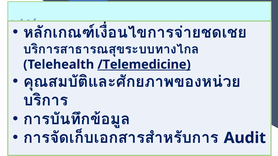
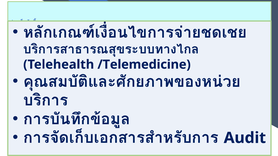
/Telemedicine underline: present -> none
